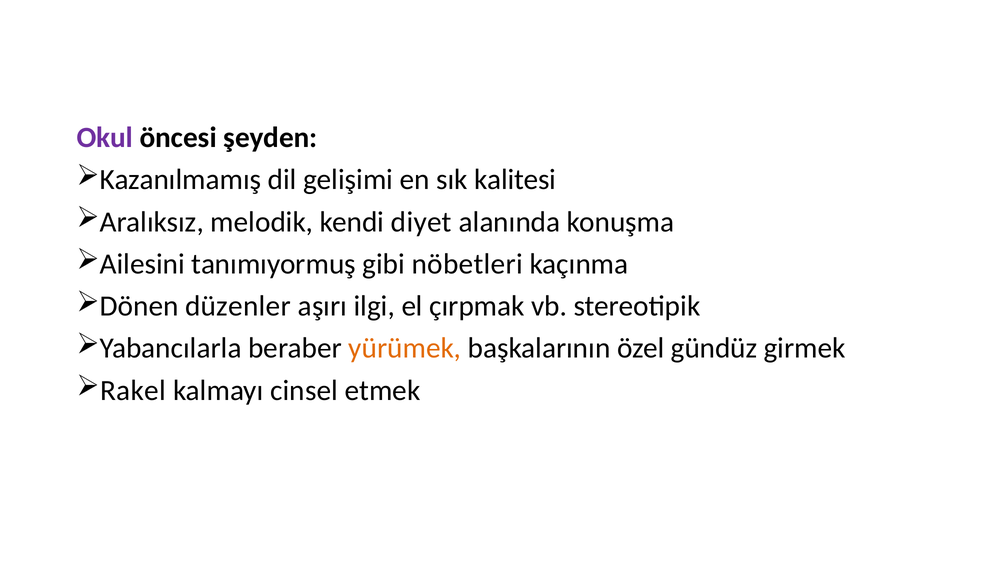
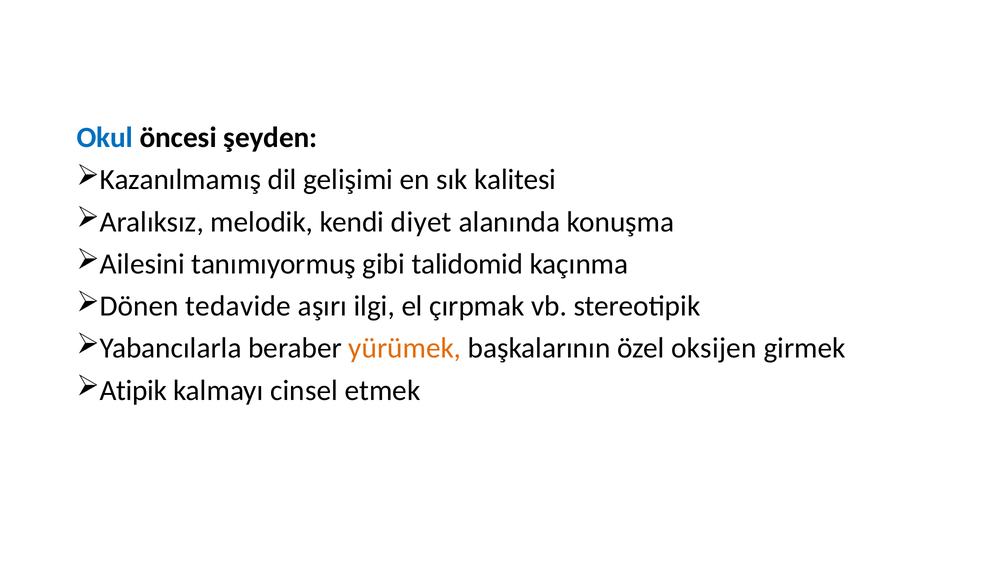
Okul colour: purple -> blue
nöbetleri: nöbetleri -> talidomid
düzenler: düzenler -> tedavide
gündüz: gündüz -> oksijen
Rakel: Rakel -> Atipik
